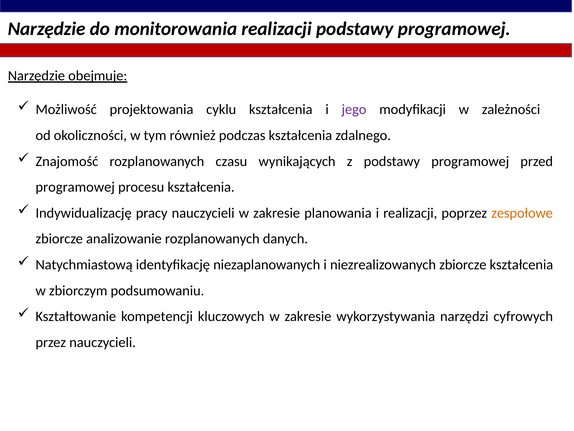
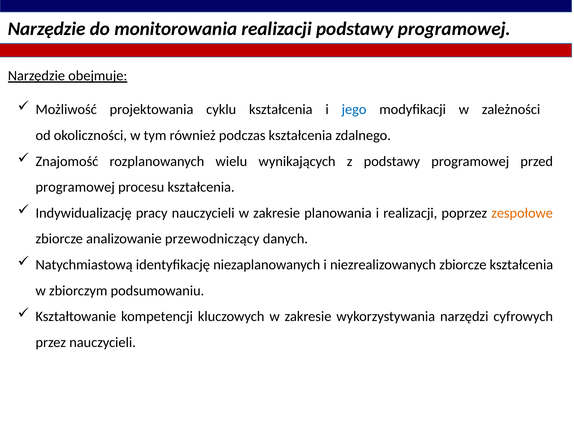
jego colour: purple -> blue
czasu: czasu -> wielu
analizowanie rozplanowanych: rozplanowanych -> przewodniczący
